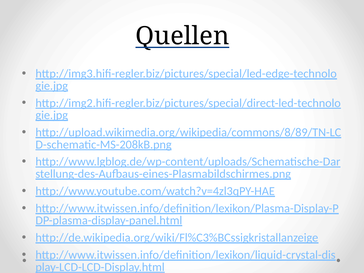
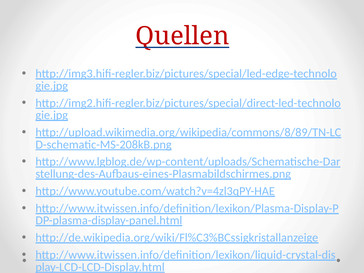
Quellen colour: black -> red
